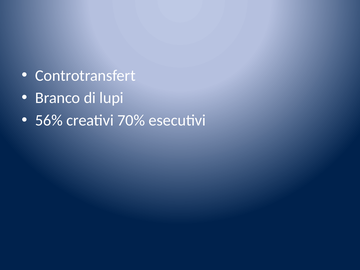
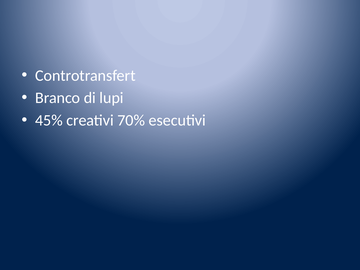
56%: 56% -> 45%
